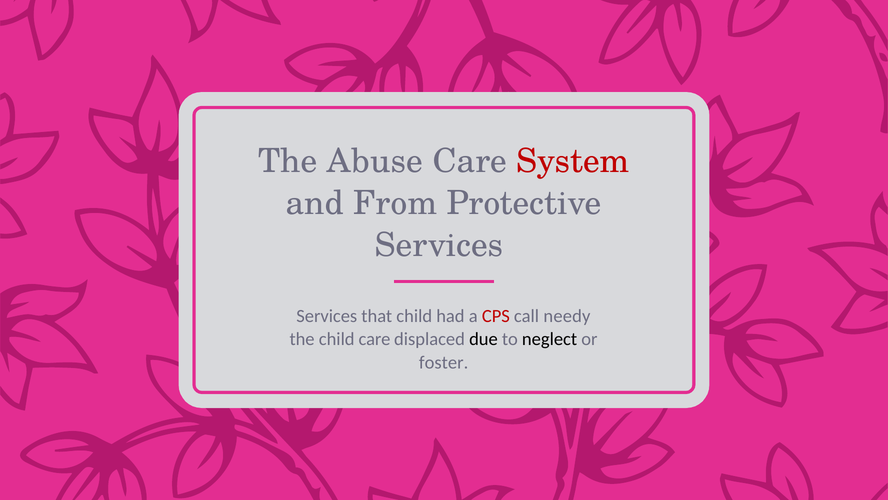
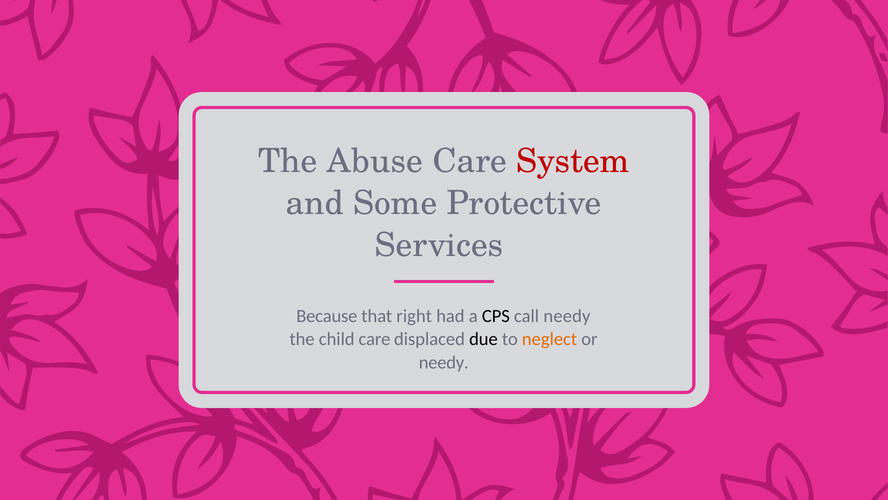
From: From -> Some
Services at (327, 316): Services -> Because
that child: child -> right
CPS colour: red -> black
neglect colour: black -> orange
foster at (444, 362): foster -> needy
